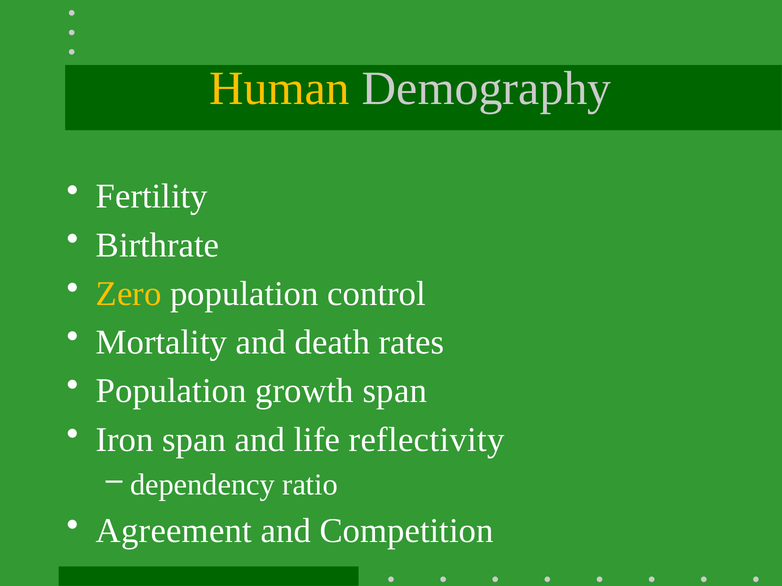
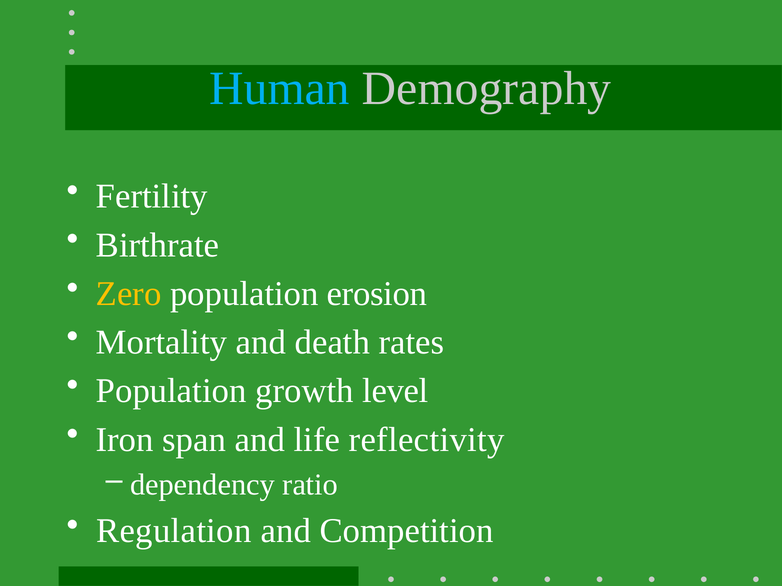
Human colour: yellow -> light blue
control: control -> erosion
growth span: span -> level
Agreement: Agreement -> Regulation
